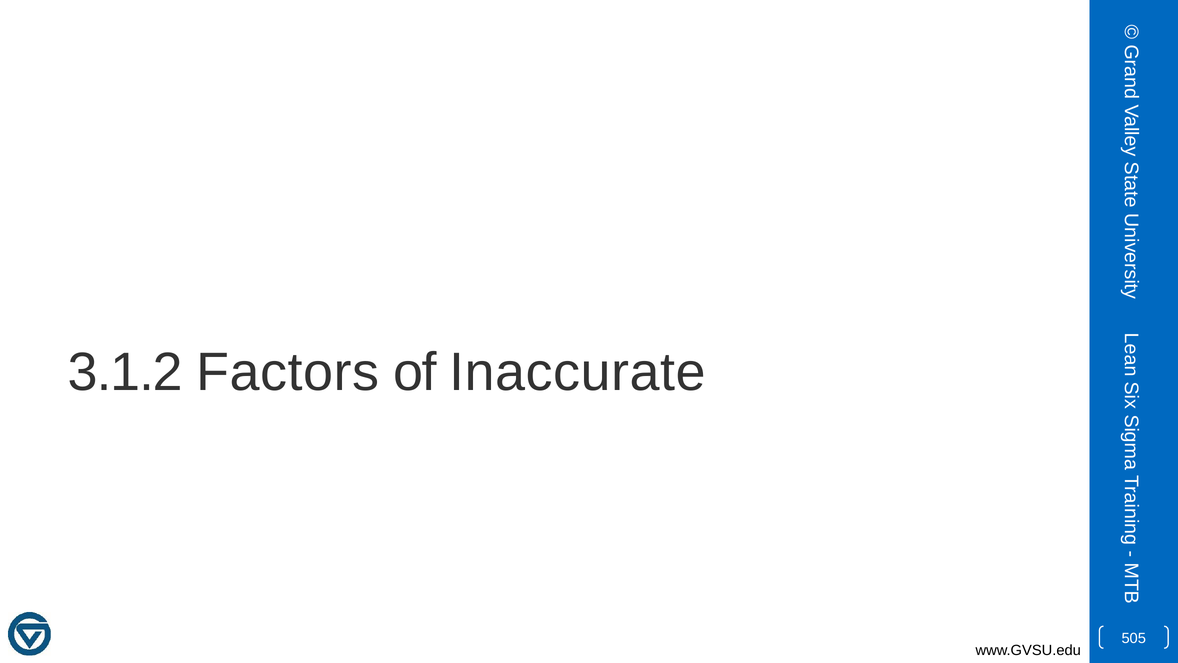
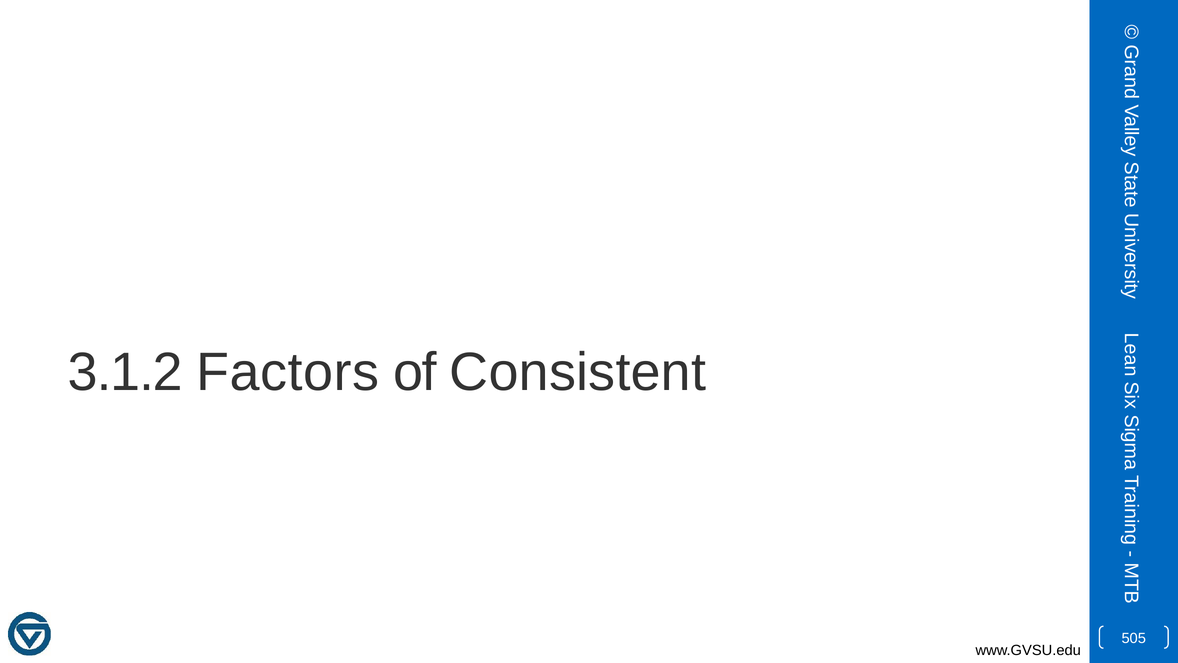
Inaccurate: Inaccurate -> Consistent
